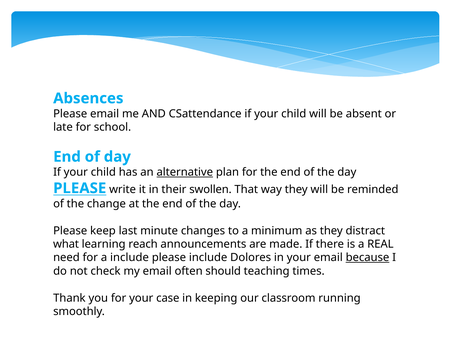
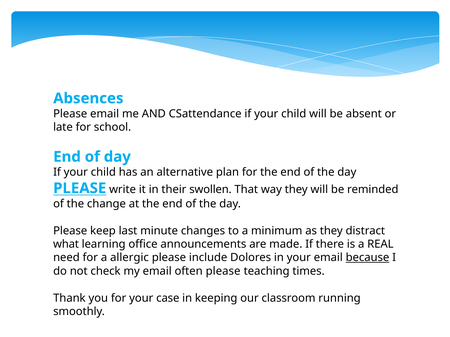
alternative underline: present -> none
reach: reach -> office
a include: include -> allergic
often should: should -> please
